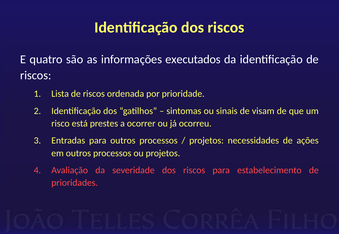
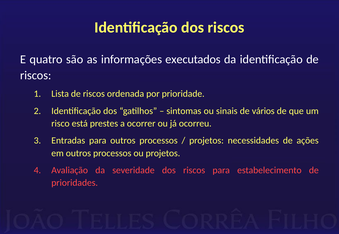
visam: visam -> vários
